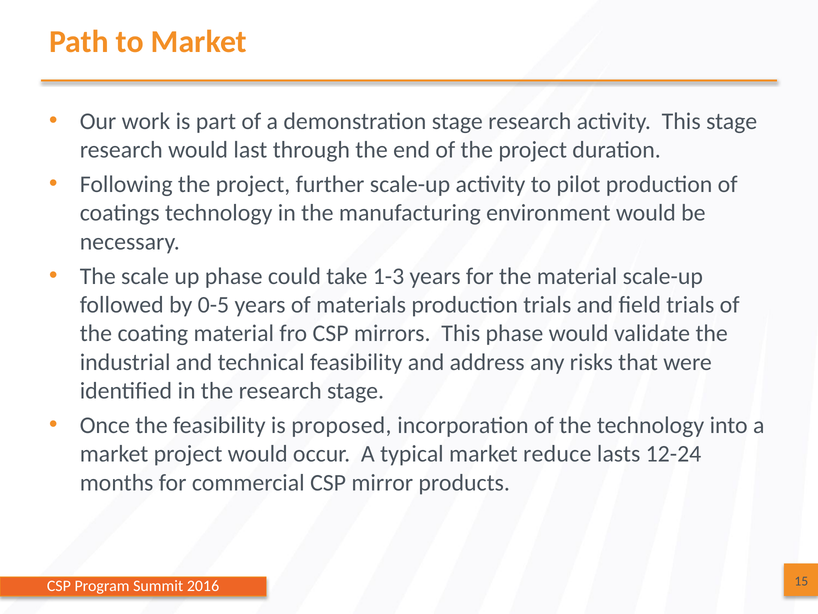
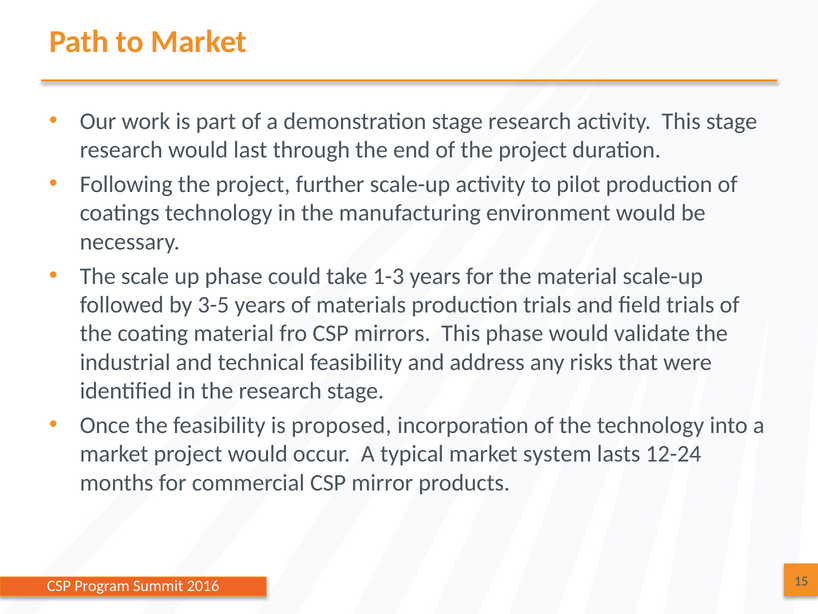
0-5: 0-5 -> 3-5
reduce: reduce -> system
